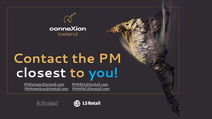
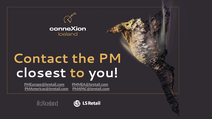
you colour: light blue -> white
